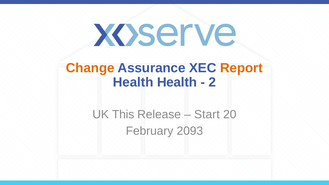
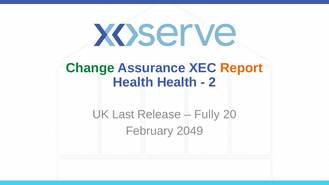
Change colour: orange -> green
This: This -> Last
Start: Start -> Fully
2093: 2093 -> 2049
